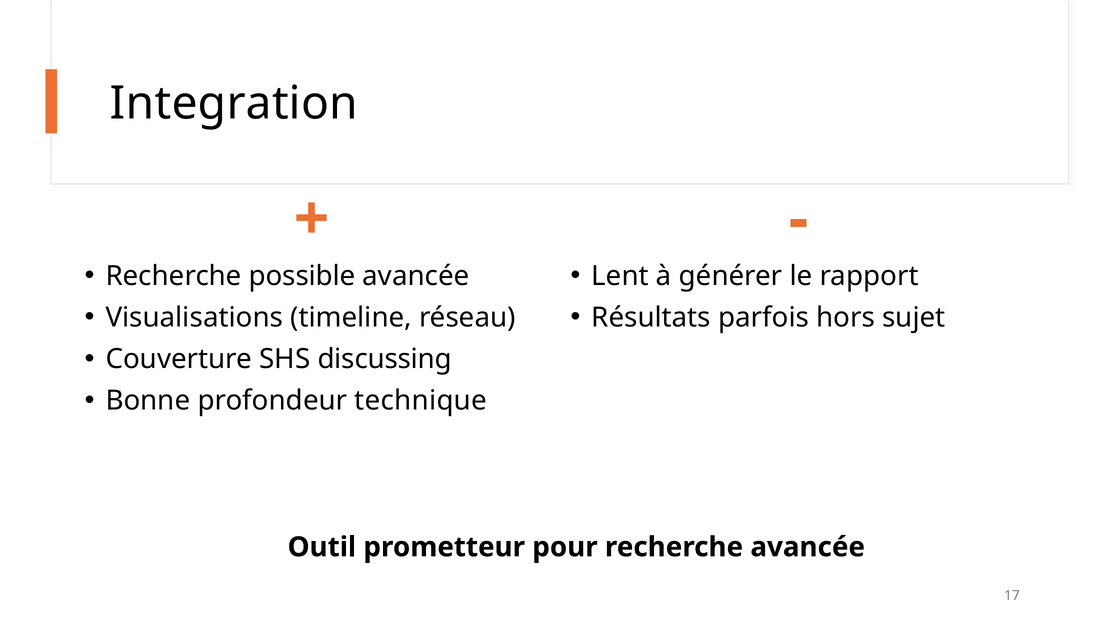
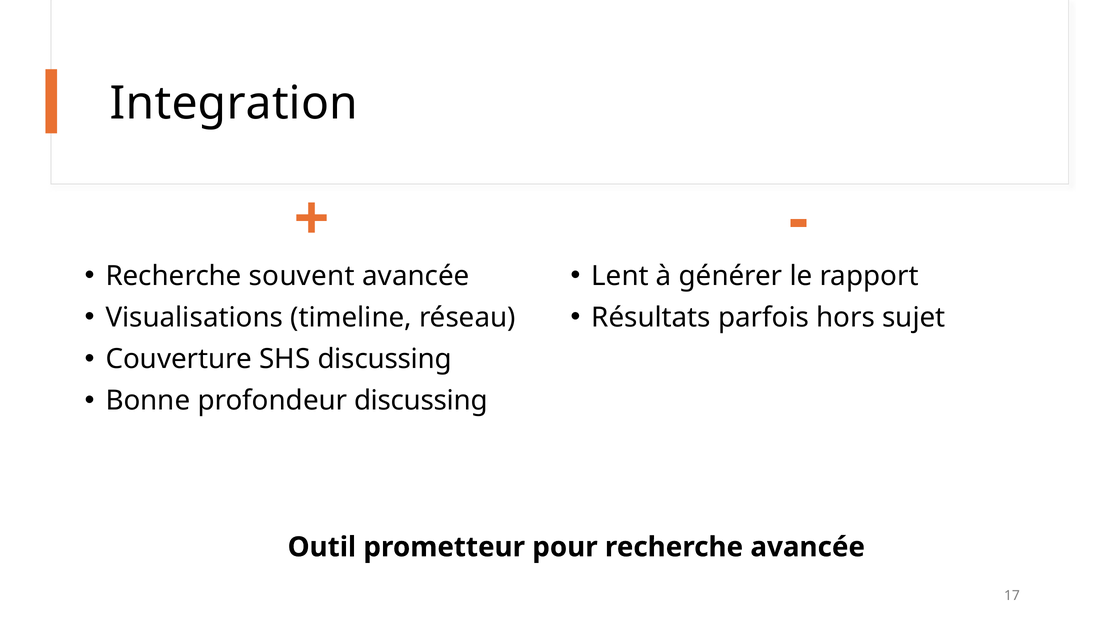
possible: possible -> souvent
profondeur technique: technique -> discussing
